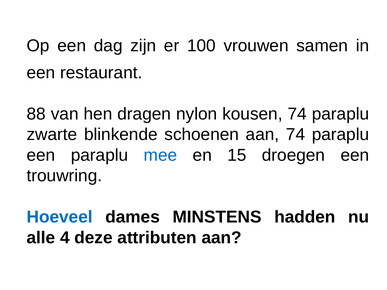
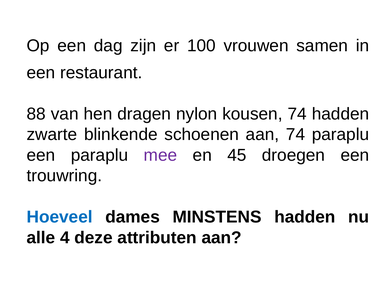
kousen 74 paraplu: paraplu -> hadden
mee colour: blue -> purple
15: 15 -> 45
